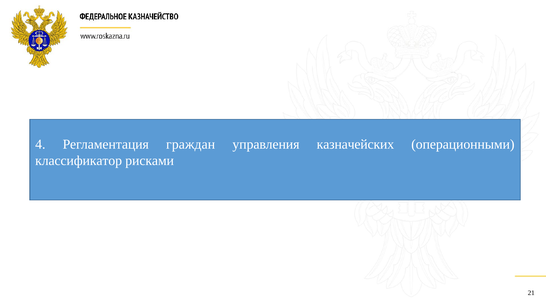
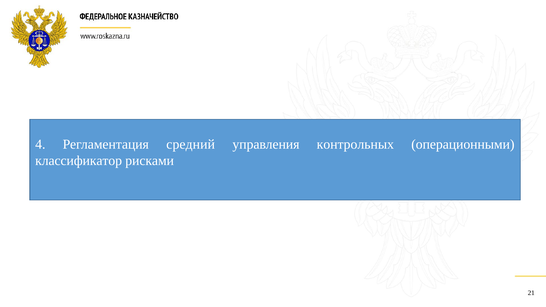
граждан: граждан -> средний
казначейских: казначейских -> контрольных
